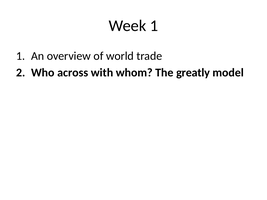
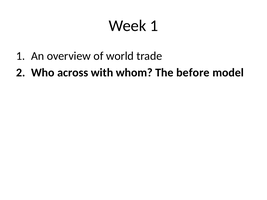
greatly: greatly -> before
